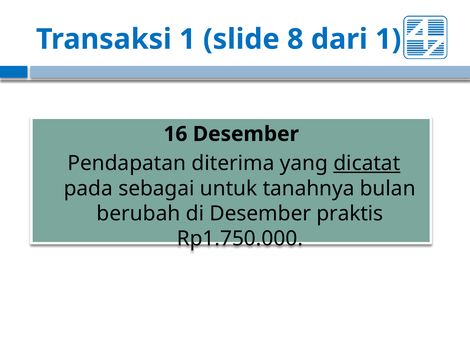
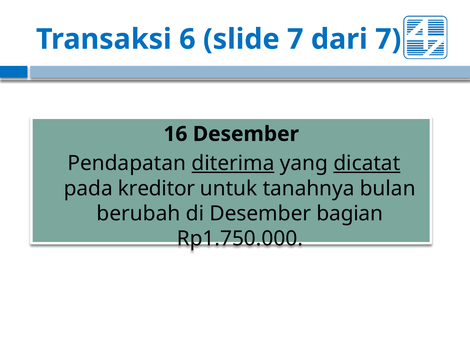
Transaksi 1: 1 -> 6
slide 8: 8 -> 7
dari 1: 1 -> 7
diterima underline: none -> present
sebagai: sebagai -> kreditor
praktis: praktis -> bagian
